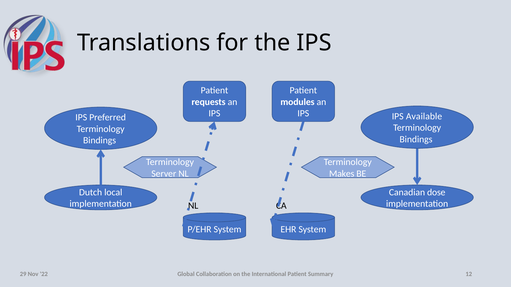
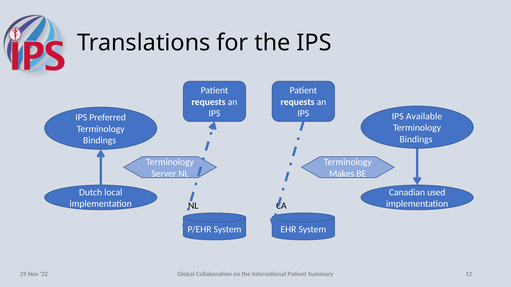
modules at (297, 102): modules -> requests
dose: dose -> used
